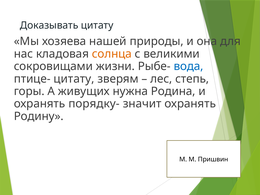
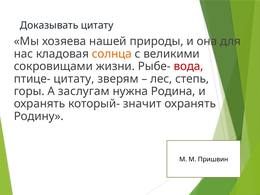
вода colour: blue -> red
живущих: живущих -> заслугам
порядку-: порядку- -> который-
